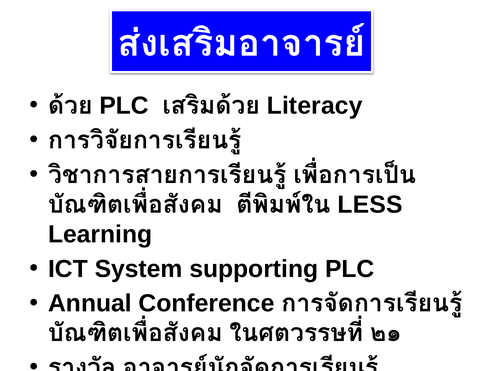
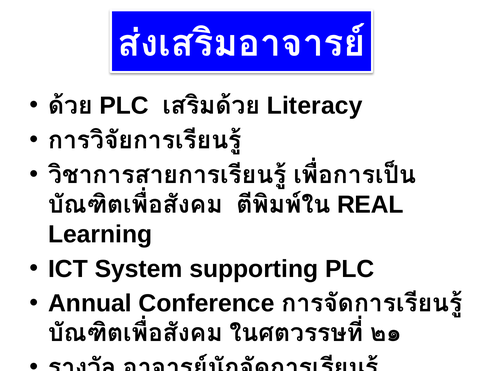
LESS: LESS -> REAL
